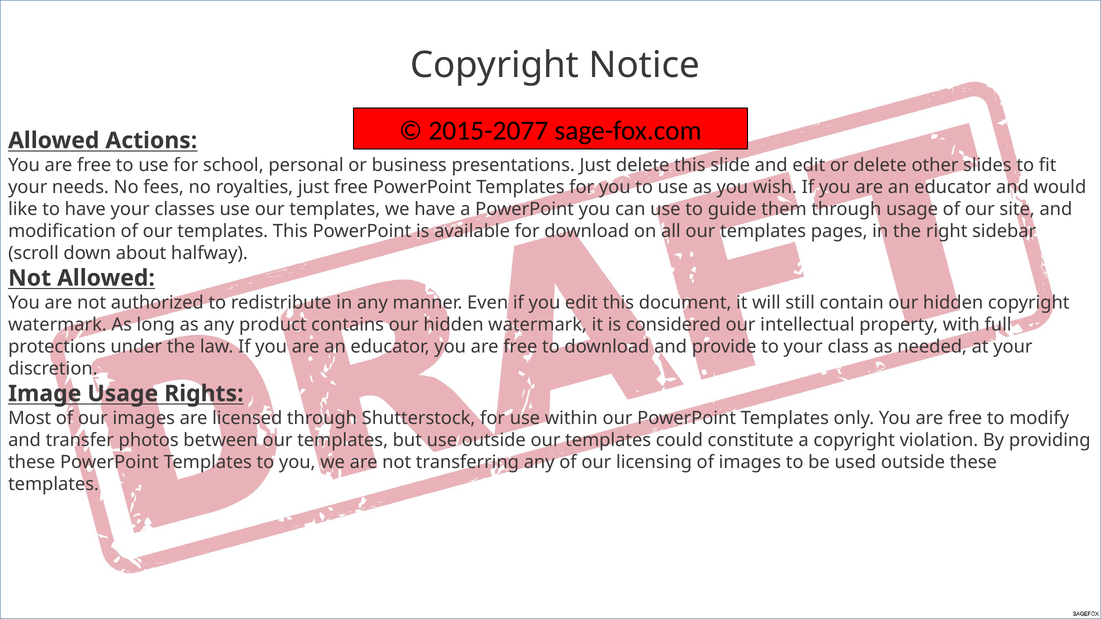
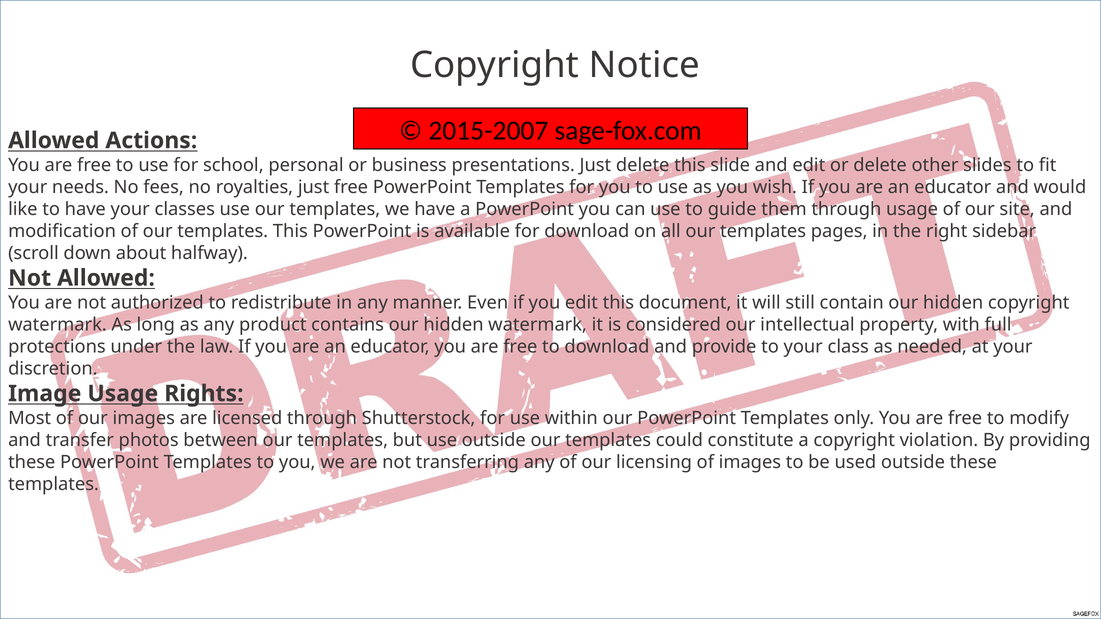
2015-2077: 2015-2077 -> 2015-2007
